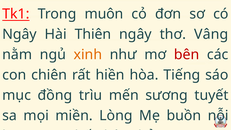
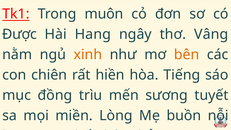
Ngây at (19, 34): Ngây -> Được
Thiên: Thiên -> Hang
bên colour: red -> orange
